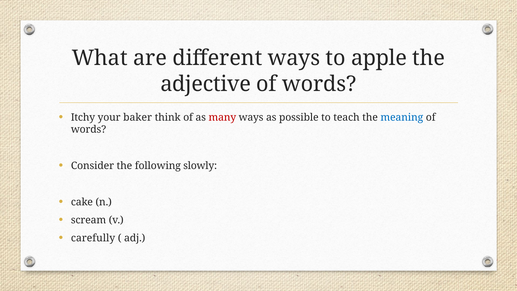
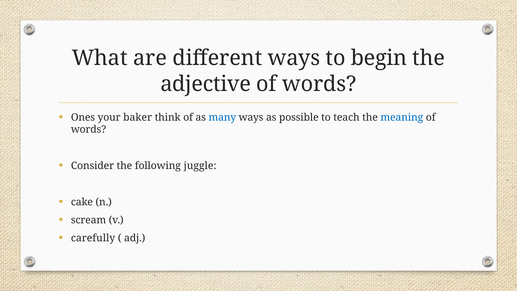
apple: apple -> begin
Itchy: Itchy -> Ones
many colour: red -> blue
slowly: slowly -> juggle
